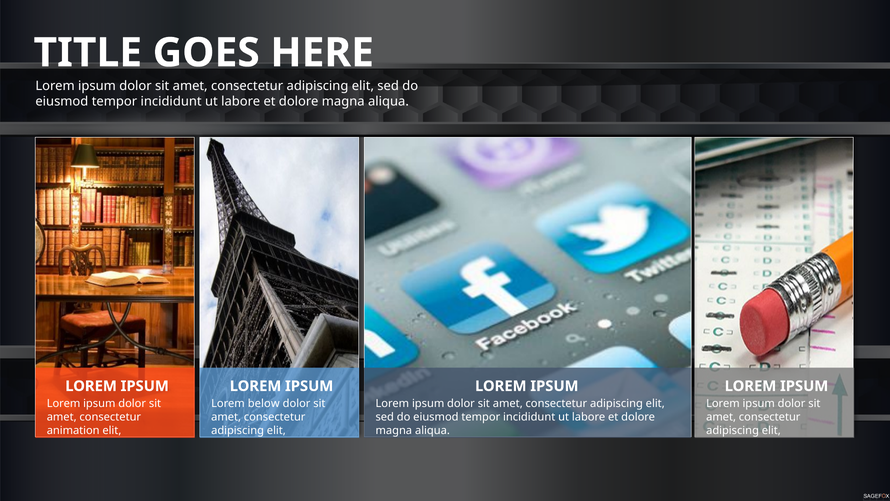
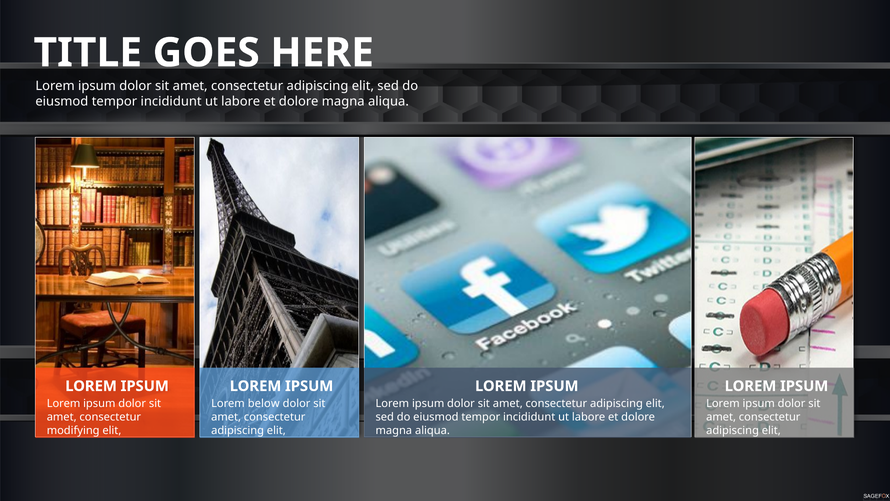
animation: animation -> modifying
